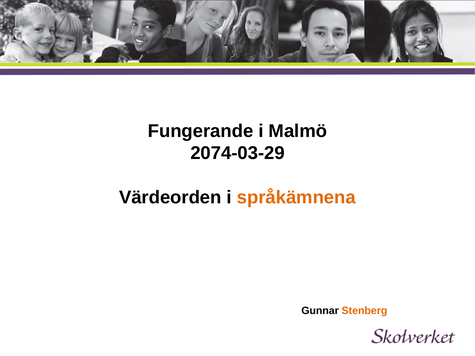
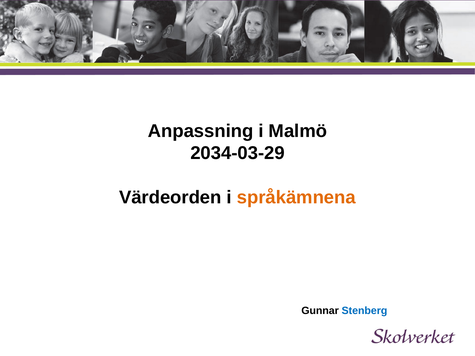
Fungerande: Fungerande -> Anpassning
2074-03-29: 2074-03-29 -> 2034-03-29
Stenberg colour: orange -> blue
